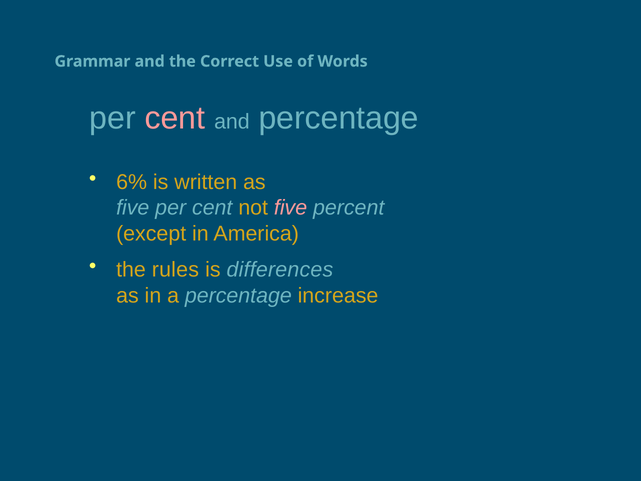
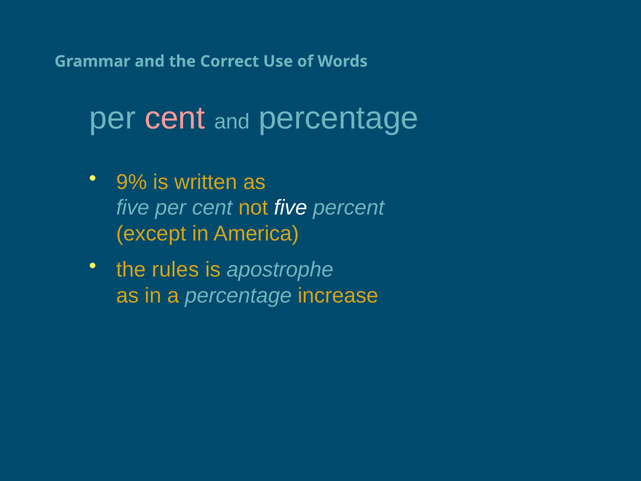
6%: 6% -> 9%
five at (291, 208) colour: pink -> white
differences: differences -> apostrophe
